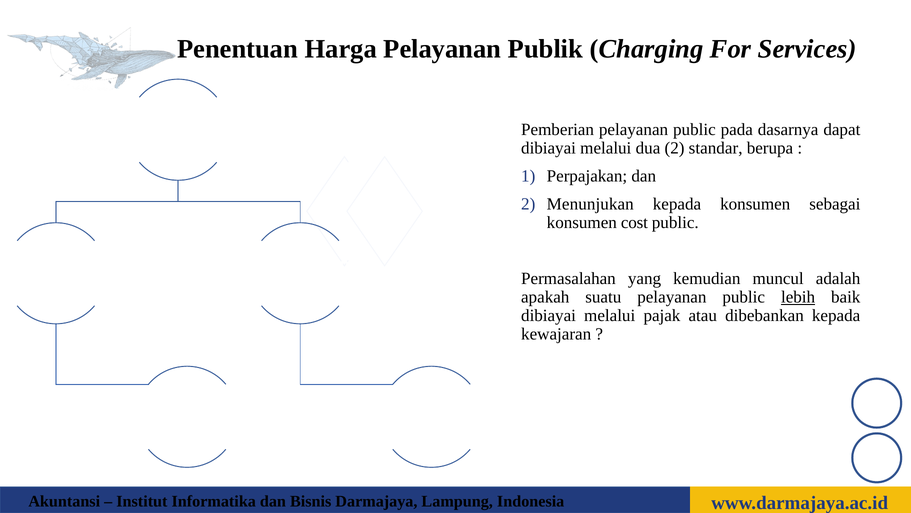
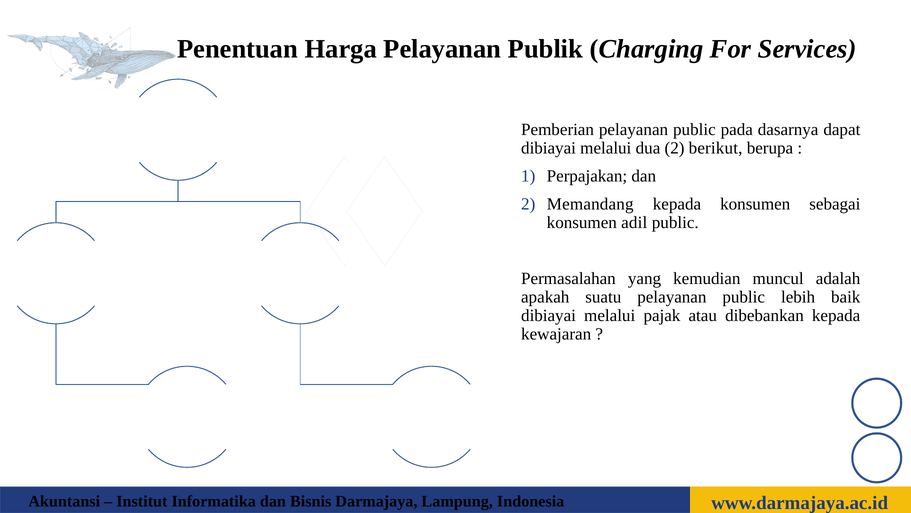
standar: standar -> berikut
Menunjukan: Menunjukan -> Memandang
cost: cost -> adil
lebih underline: present -> none
